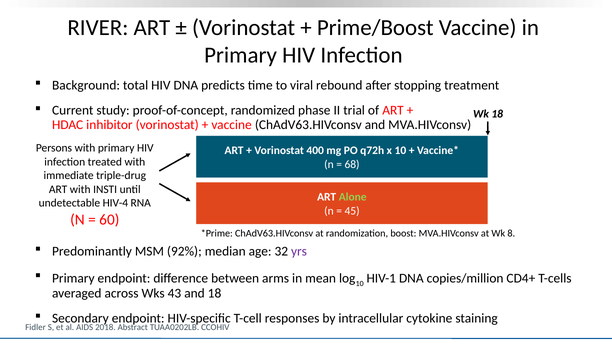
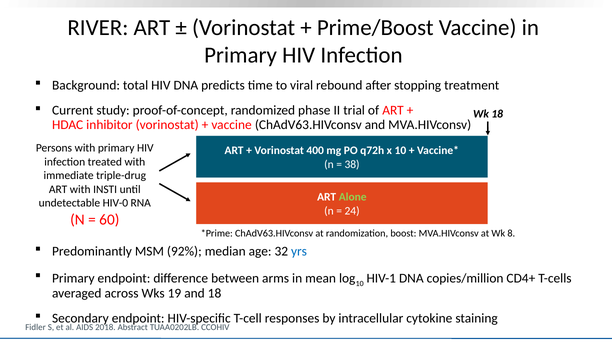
68: 68 -> 38
HIV-4: HIV-4 -> HIV-0
45: 45 -> 24
yrs colour: purple -> blue
43: 43 -> 19
